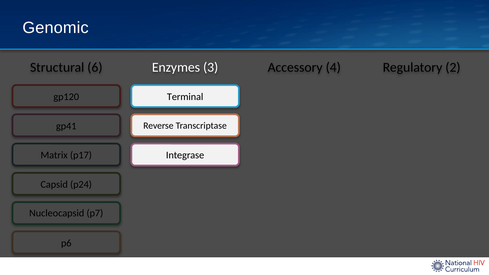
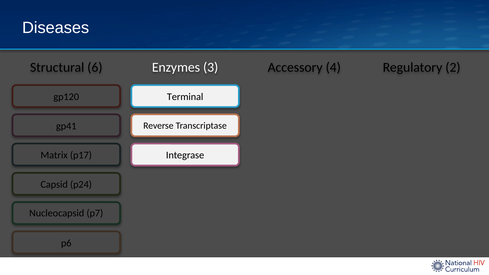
Genomic: Genomic -> Diseases
